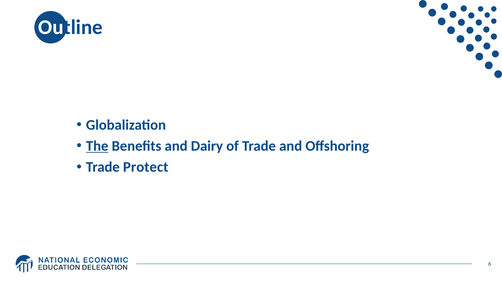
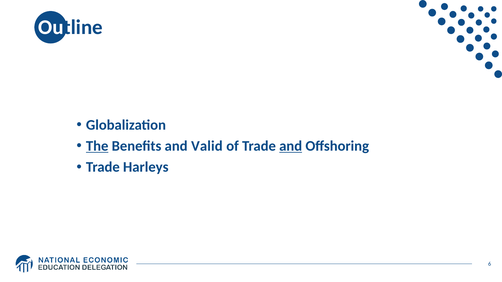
Dairy: Dairy -> Valid
and at (291, 146) underline: none -> present
Protect: Protect -> Harleys
